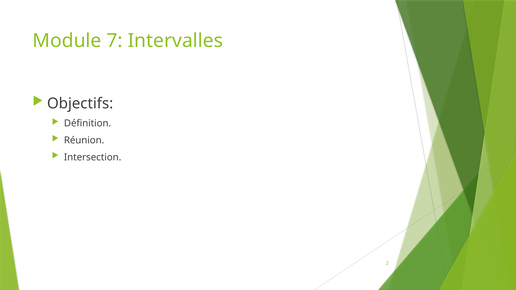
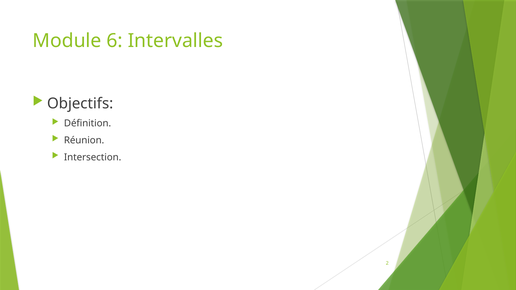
7: 7 -> 6
